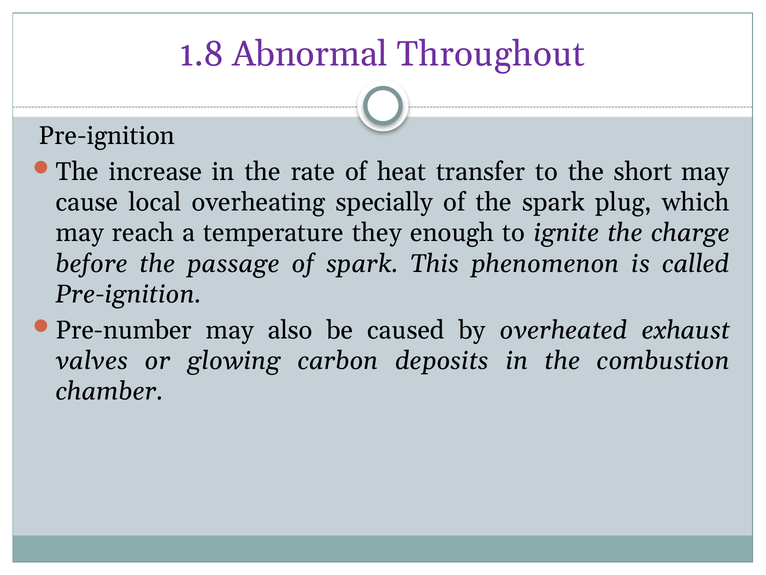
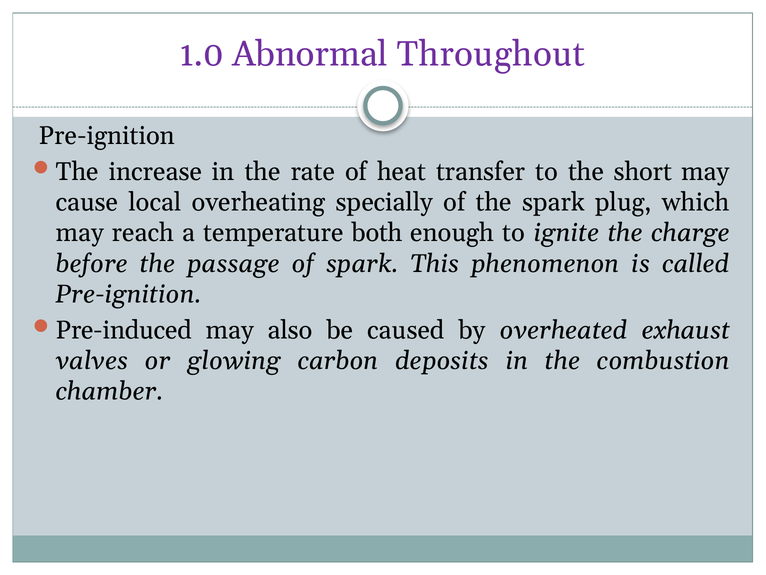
1.8: 1.8 -> 1.0
they: they -> both
Pre-number: Pre-number -> Pre-induced
